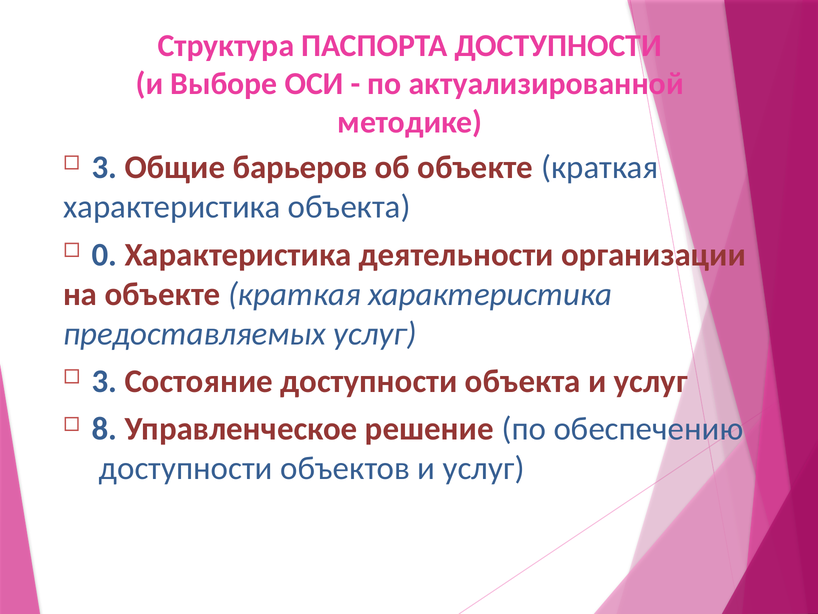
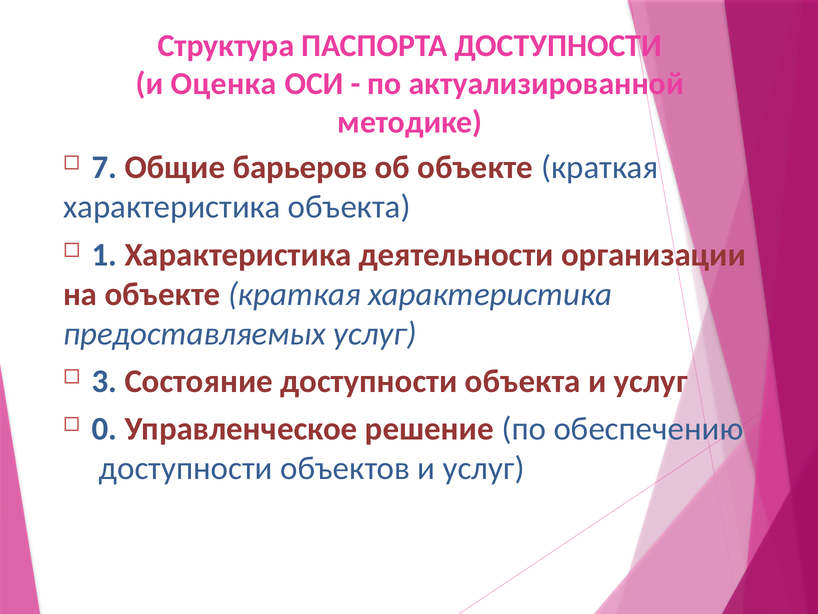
Выборе: Выборе -> Оценка
3 at (104, 167): 3 -> 7
0: 0 -> 1
8: 8 -> 0
